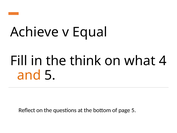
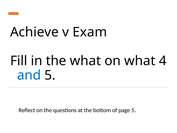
Equal: Equal -> Exam
the think: think -> what
and colour: orange -> blue
